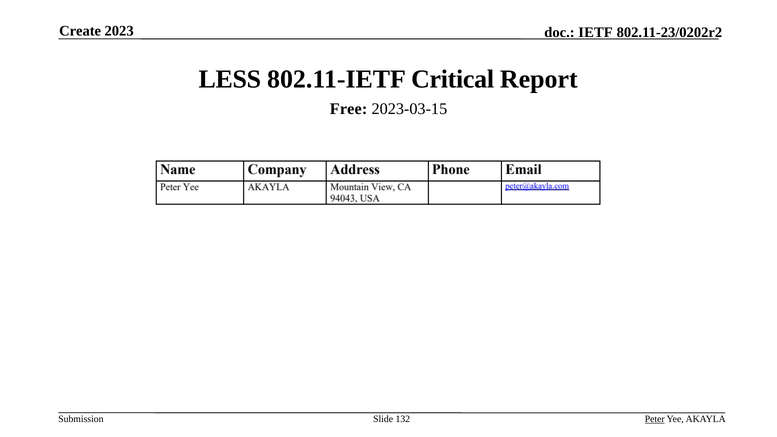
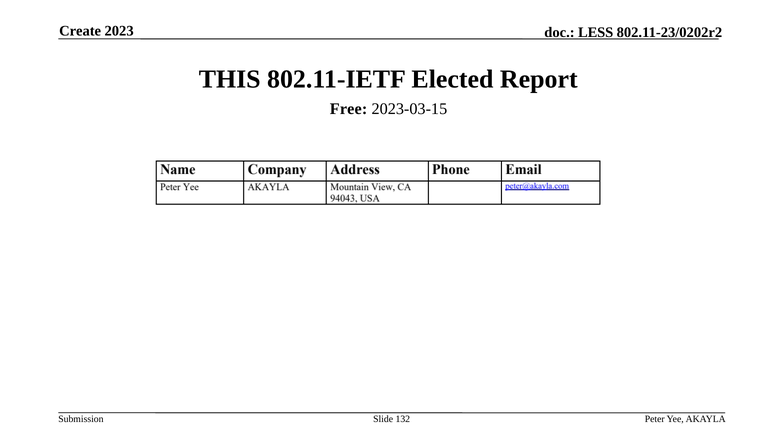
IETF: IETF -> LESS
LESS: LESS -> THIS
Critical: Critical -> Elected
Peter underline: present -> none
